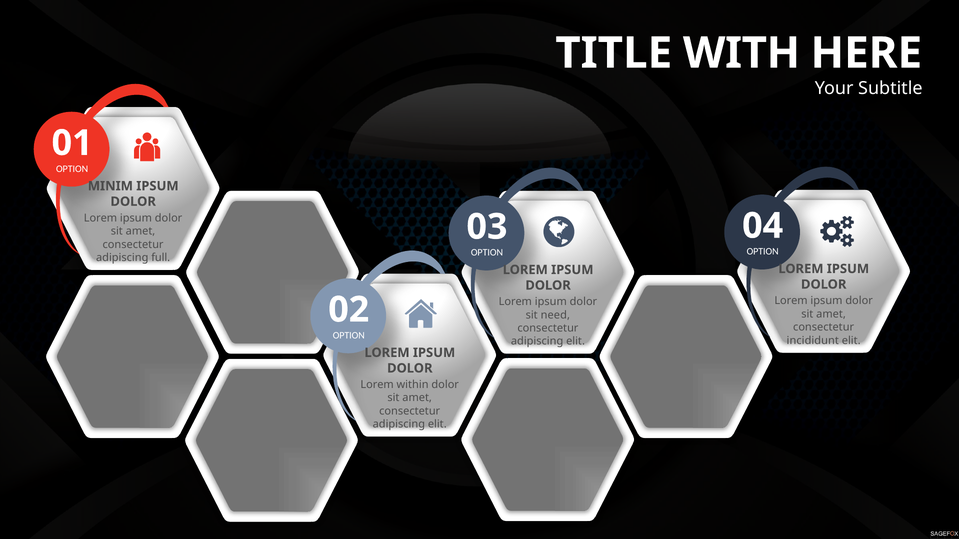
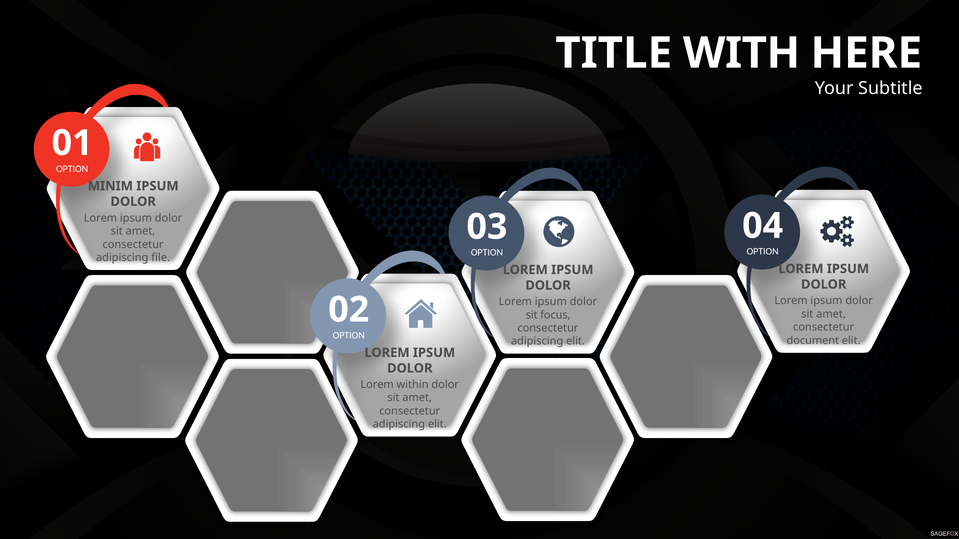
full: full -> file
need: need -> focus
incididunt: incididunt -> document
